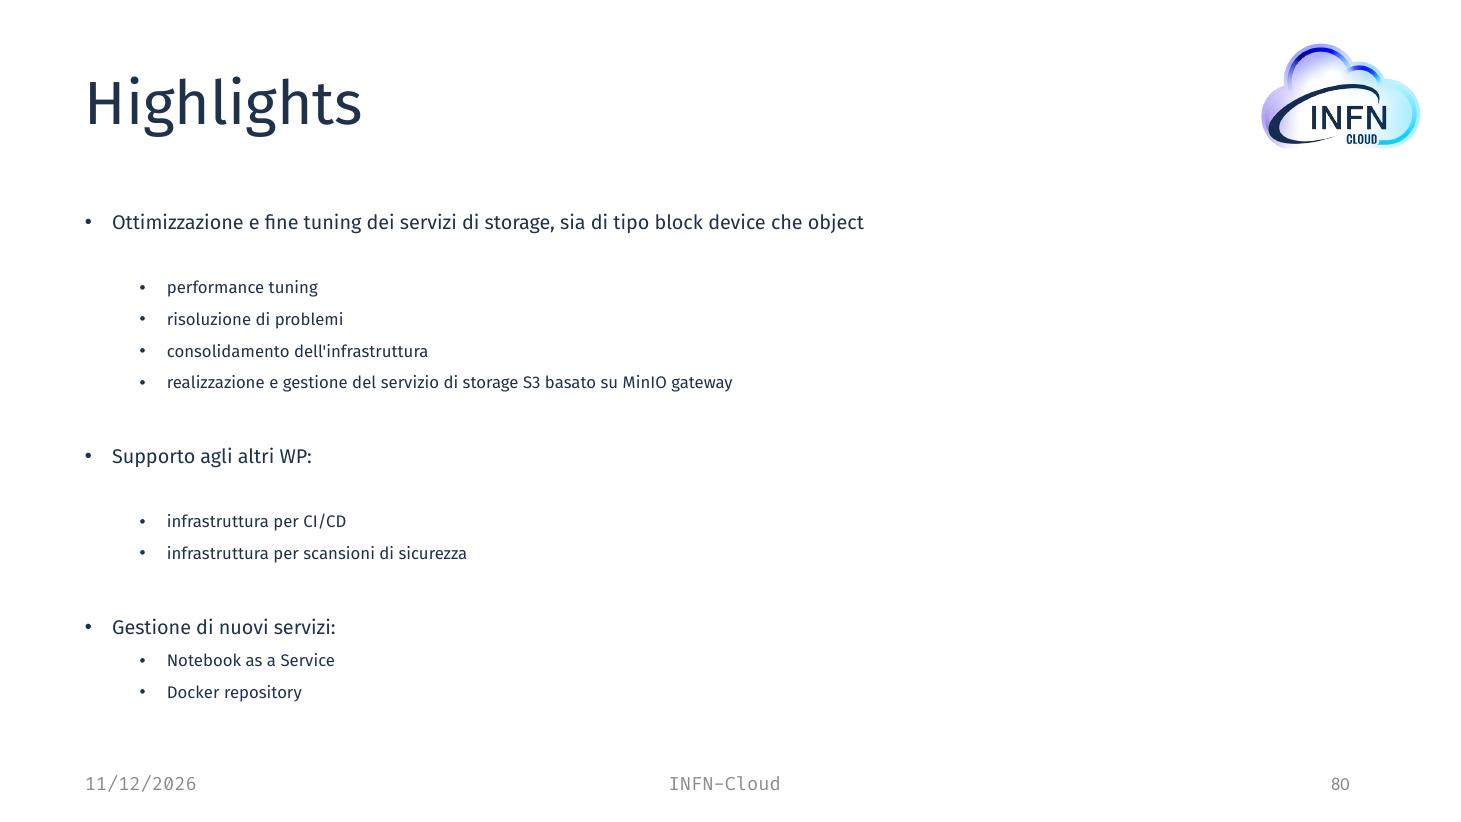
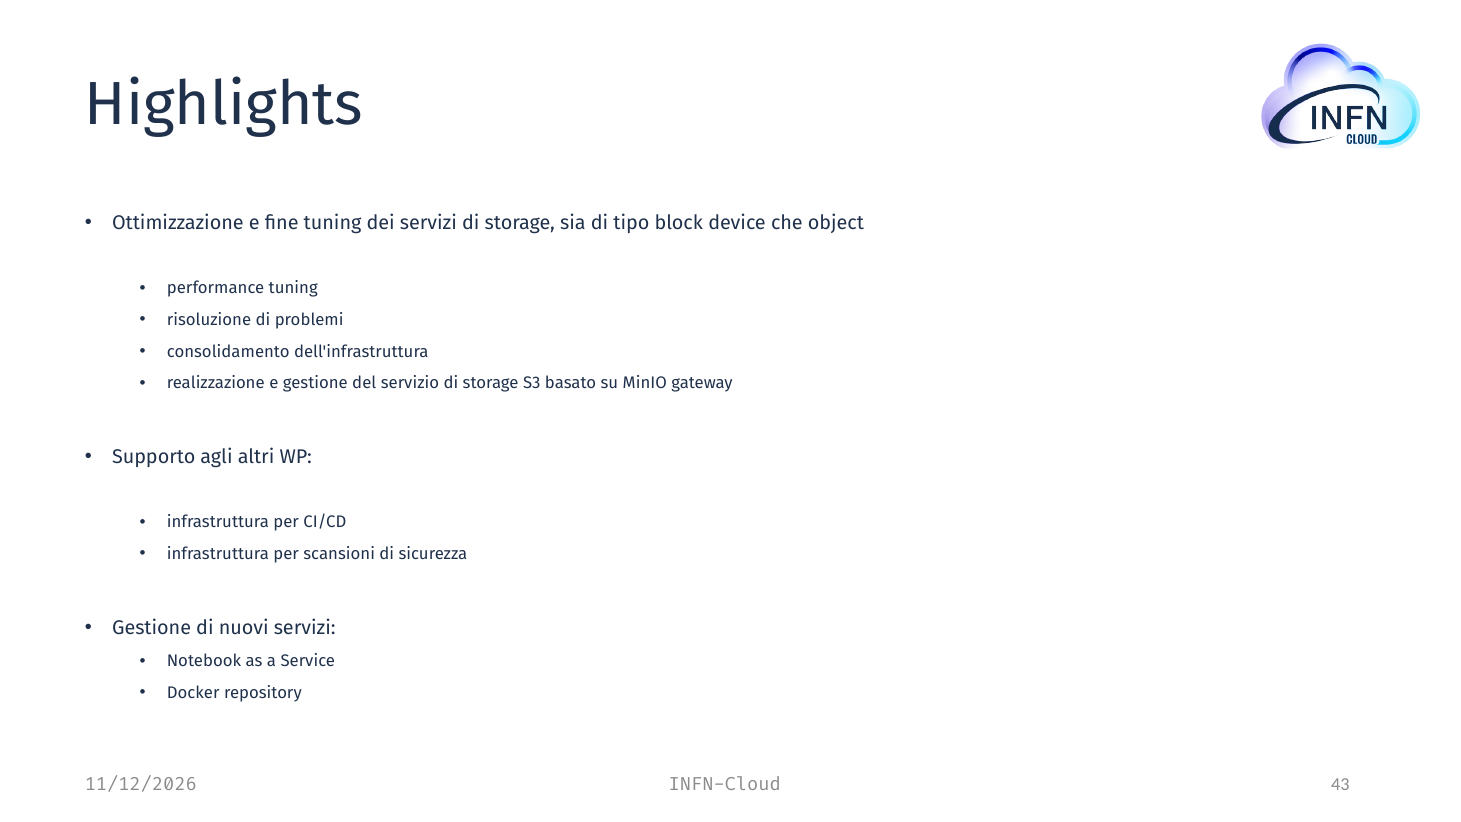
80: 80 -> 43
